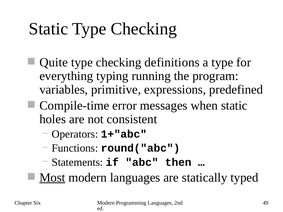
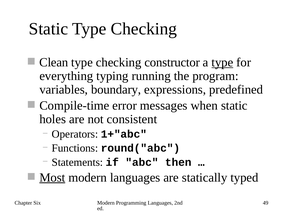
Quite: Quite -> Clean
definitions: definitions -> constructor
type at (222, 62) underline: none -> present
primitive: primitive -> boundary
